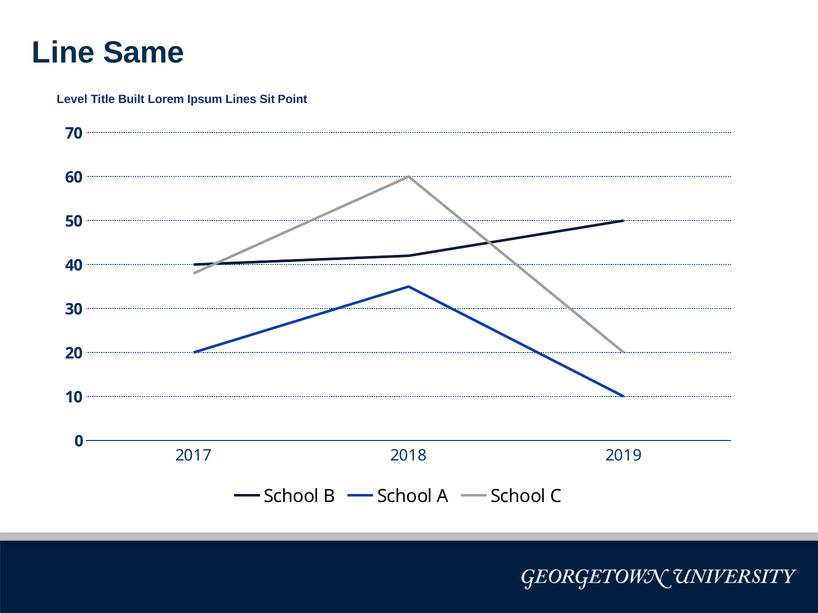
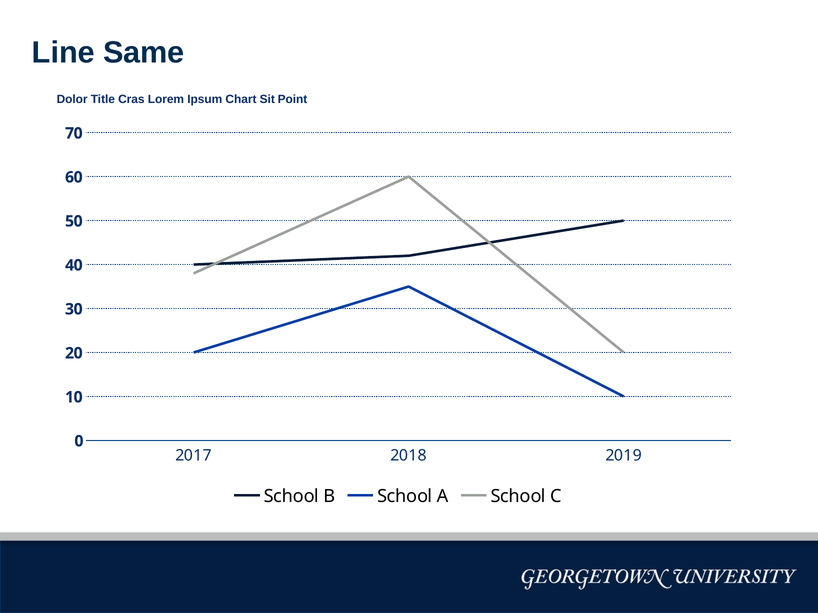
Level: Level -> Dolor
Built: Built -> Cras
Lines: Lines -> Chart
